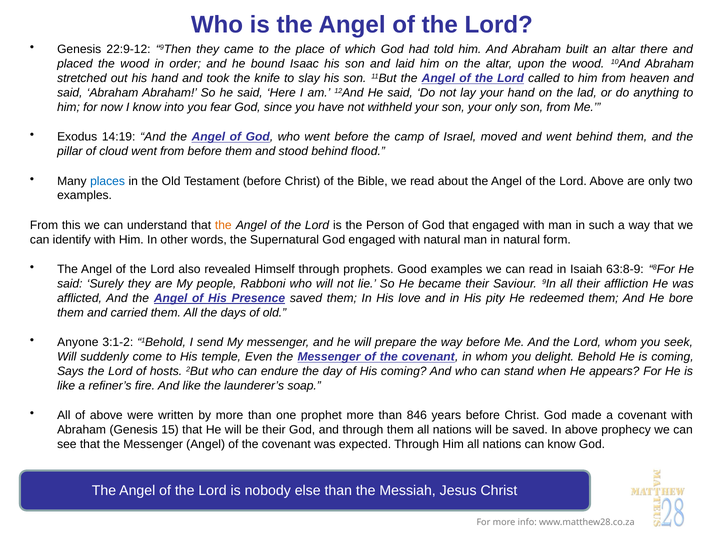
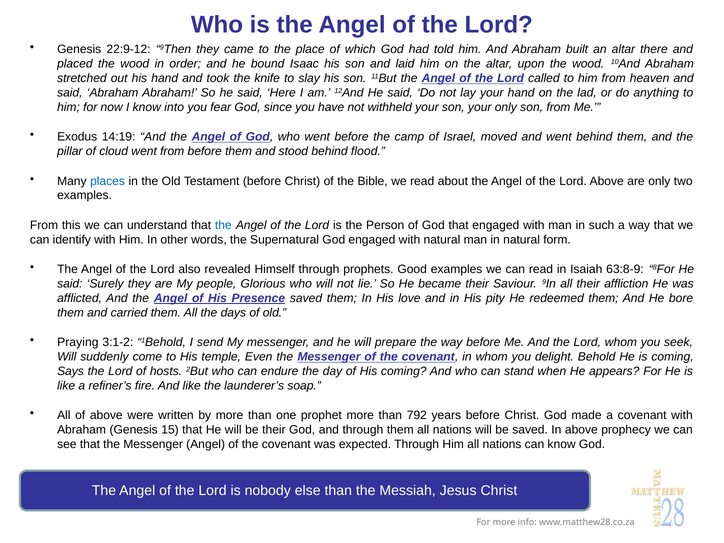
the at (223, 225) colour: orange -> blue
Rabboni: Rabboni -> Glorious
Anyone: Anyone -> Praying
846: 846 -> 792
